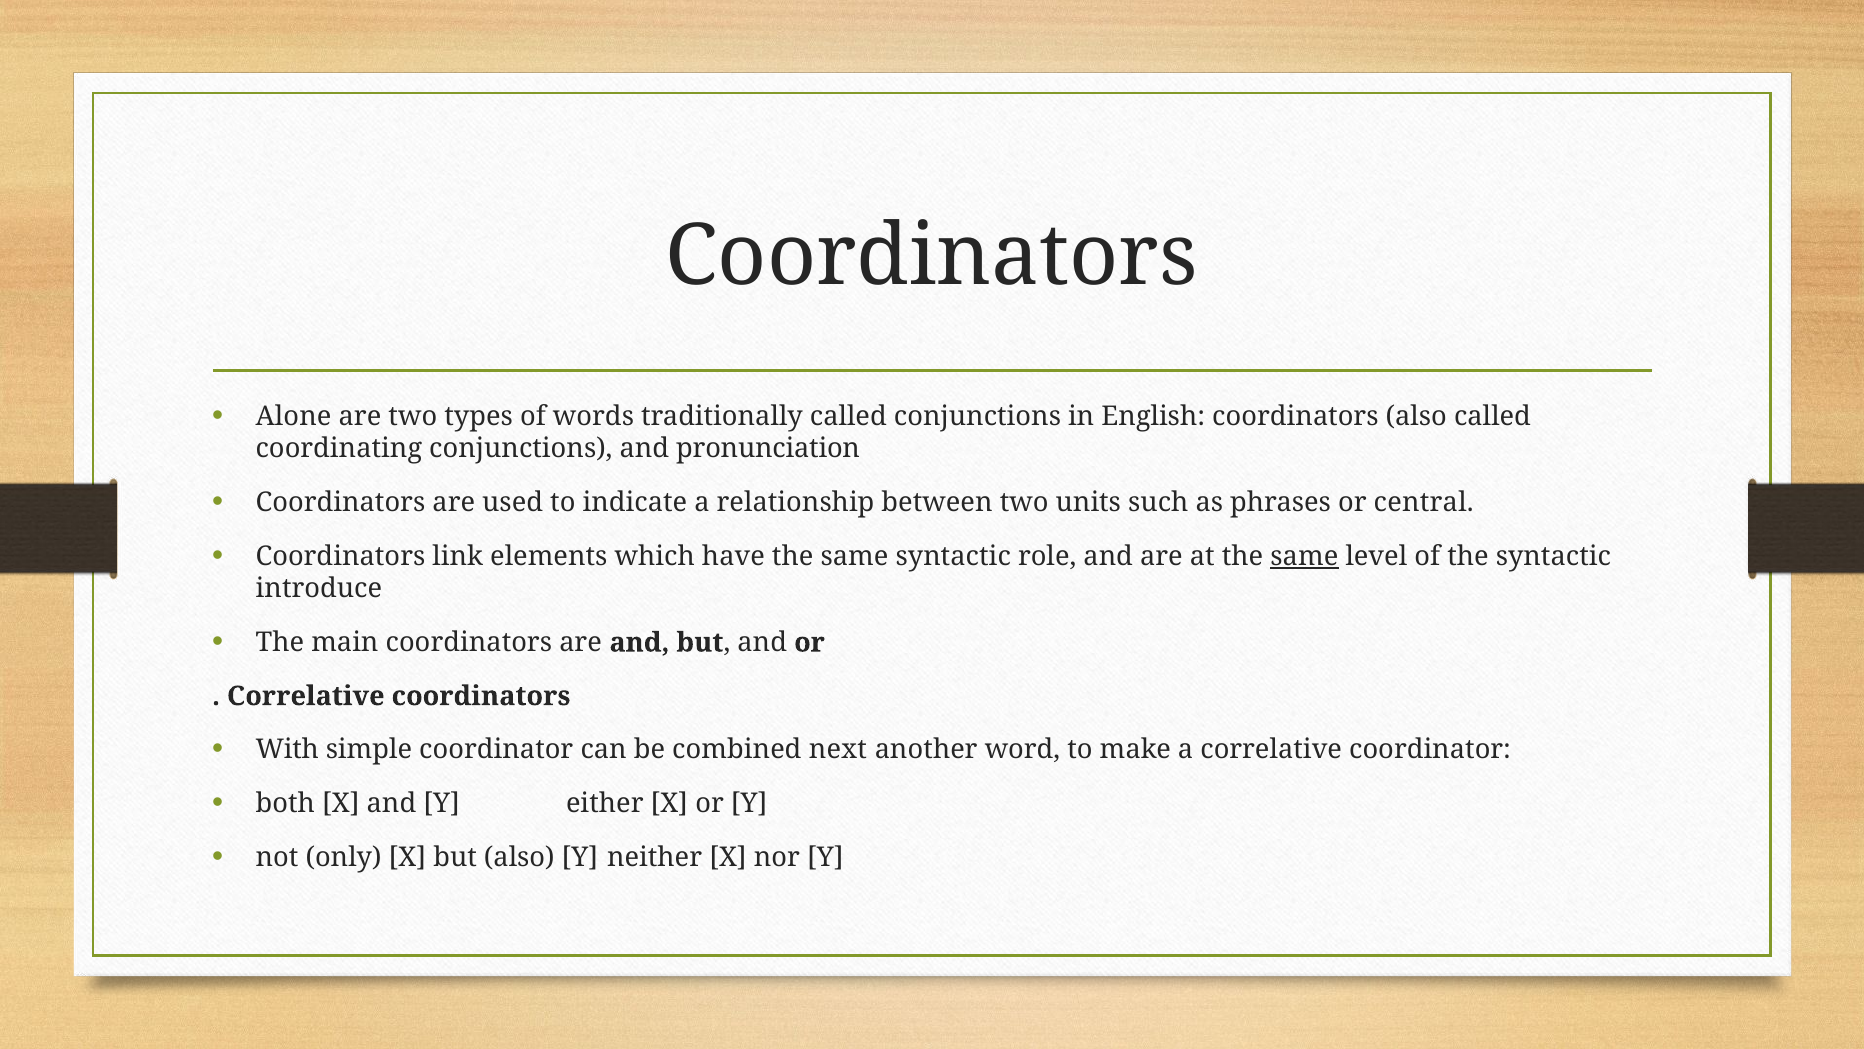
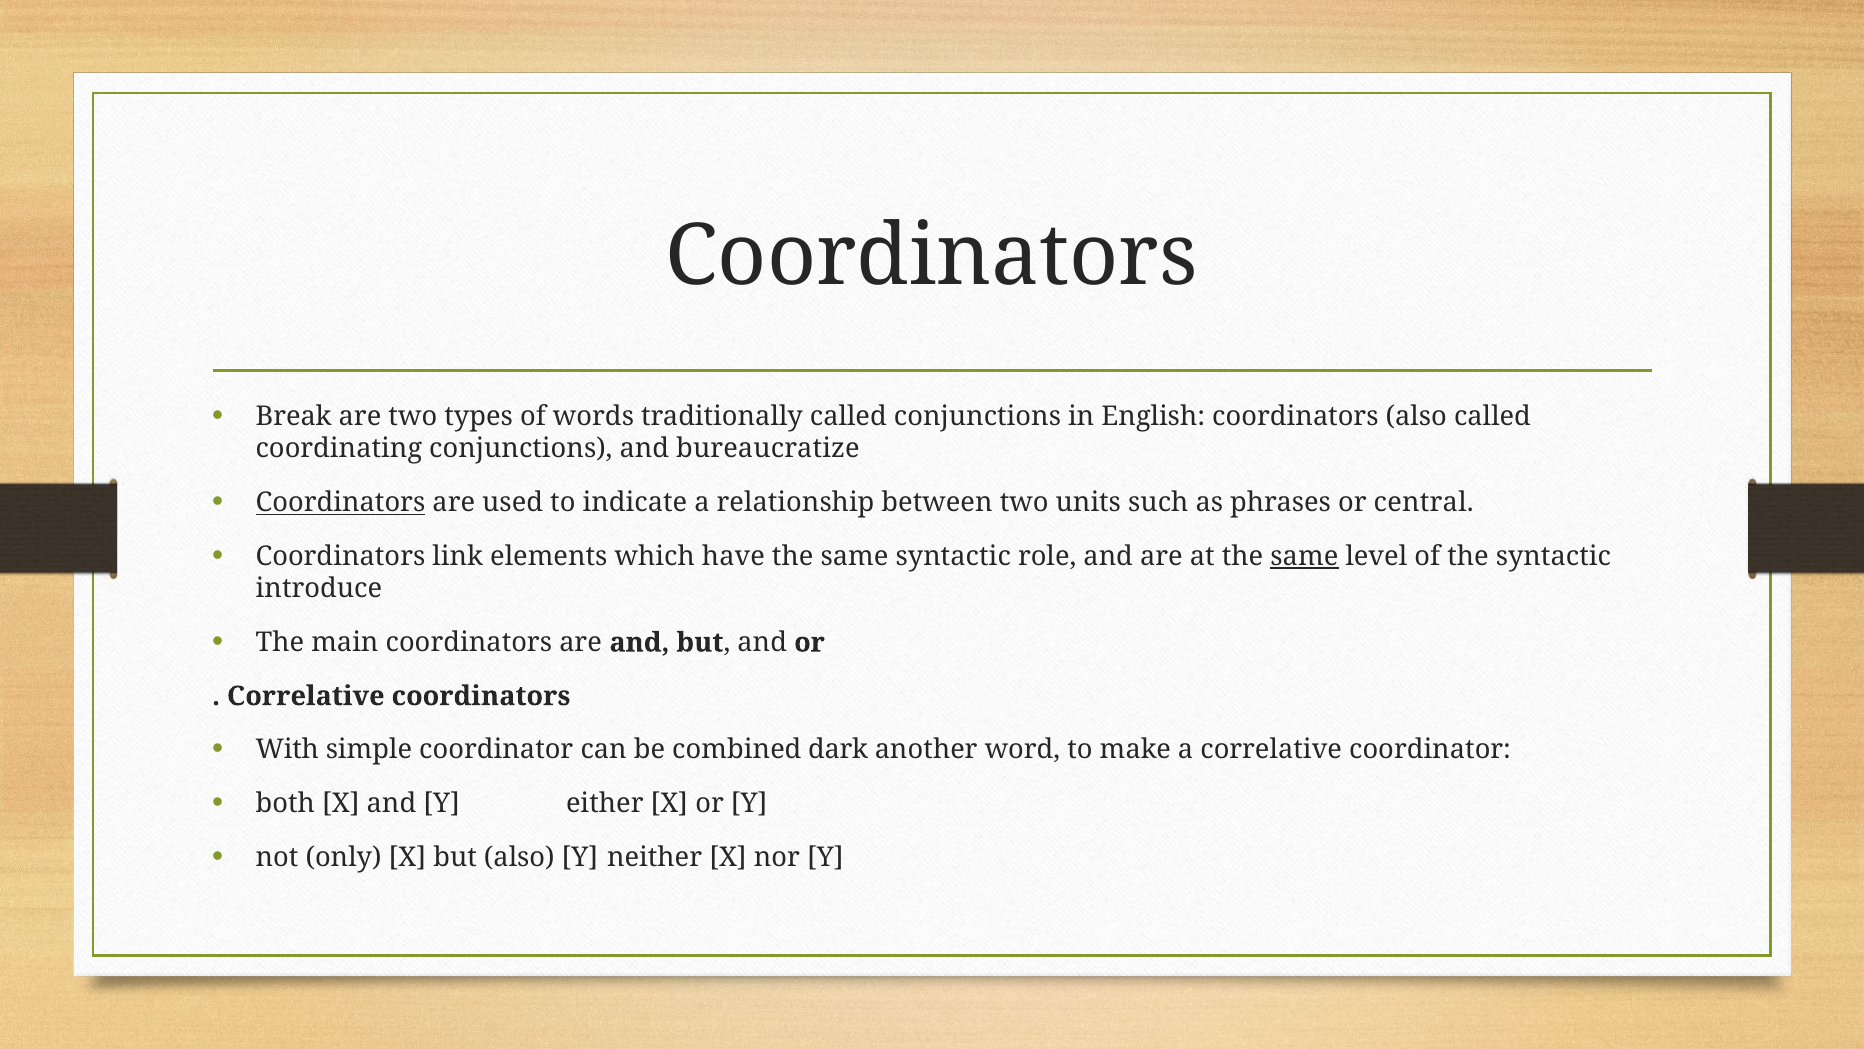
Alone: Alone -> Break
pronunciation: pronunciation -> bureaucratize
Coordinators at (341, 502) underline: none -> present
next: next -> dark
